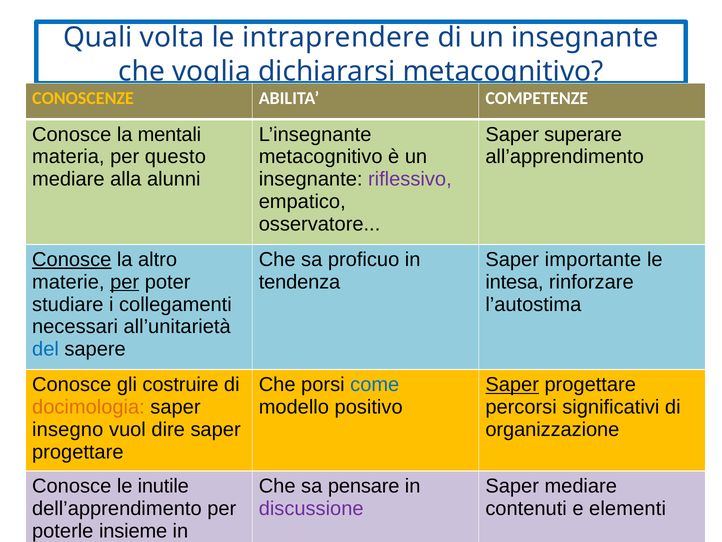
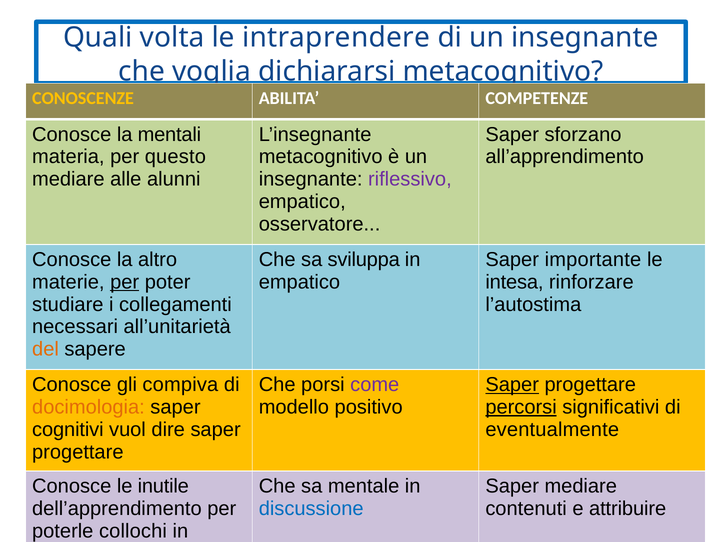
superare: superare -> sforzano
alla: alla -> alle
Conosce at (72, 259) underline: present -> none
proficuo: proficuo -> sviluppa
tendenza at (300, 282): tendenza -> empatico
del colour: blue -> orange
costruire: costruire -> compiva
come colour: blue -> purple
percorsi underline: none -> present
insegno: insegno -> cognitivi
organizzazione: organizzazione -> eventualmente
pensare: pensare -> mentale
discussione colour: purple -> blue
elementi: elementi -> attribuire
insieme: insieme -> collochi
